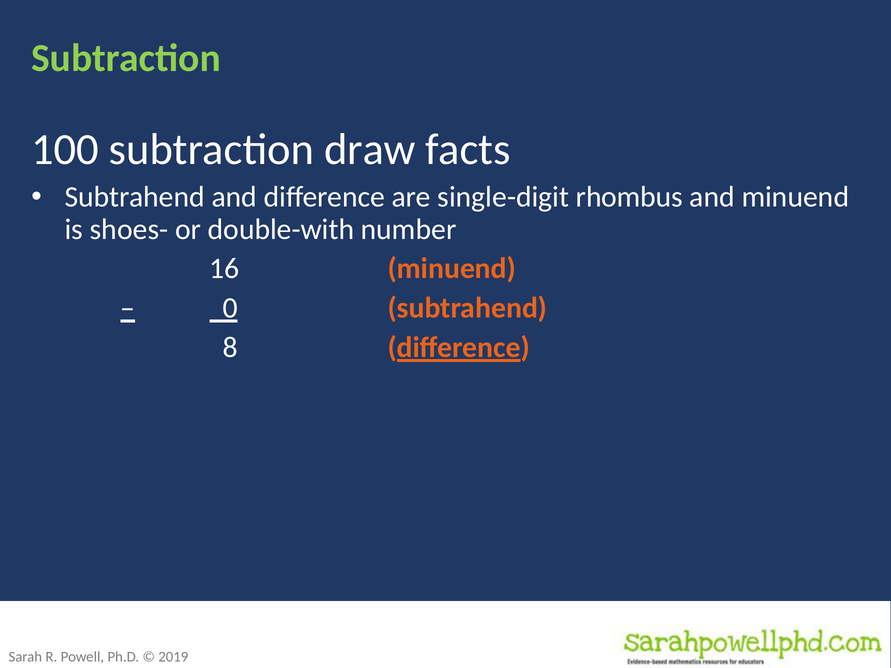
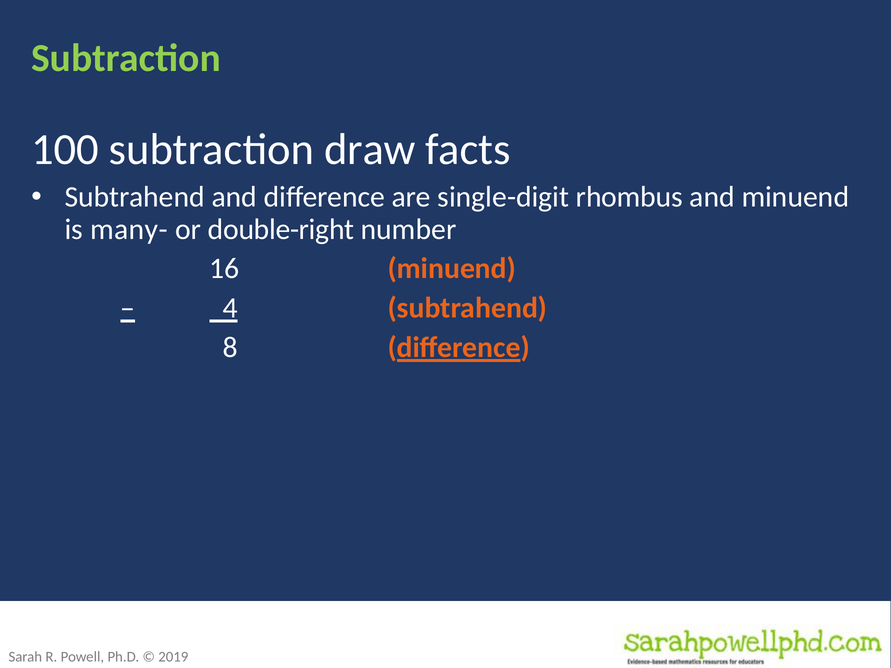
shoes-: shoes- -> many-
double-with: double-with -> double-right
0: 0 -> 4
